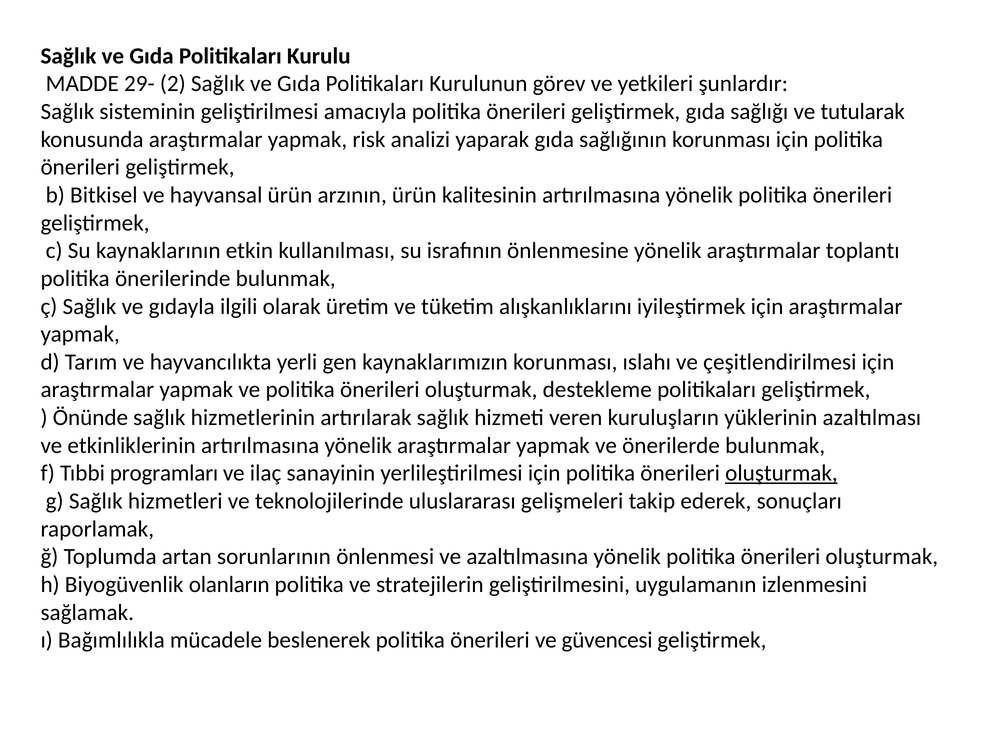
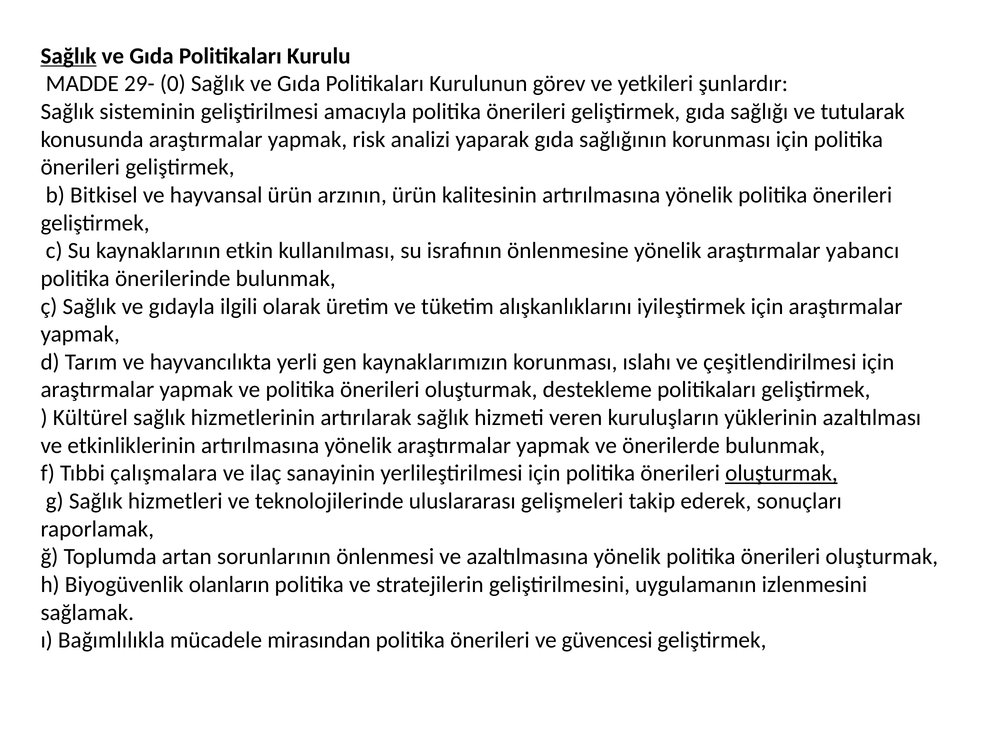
Sağlık at (68, 56) underline: none -> present
2: 2 -> 0
toplantı: toplantı -> yabancı
Önünde: Önünde -> Kültürel
programları: programları -> çalışmalara
beslenerek: beslenerek -> mirasından
